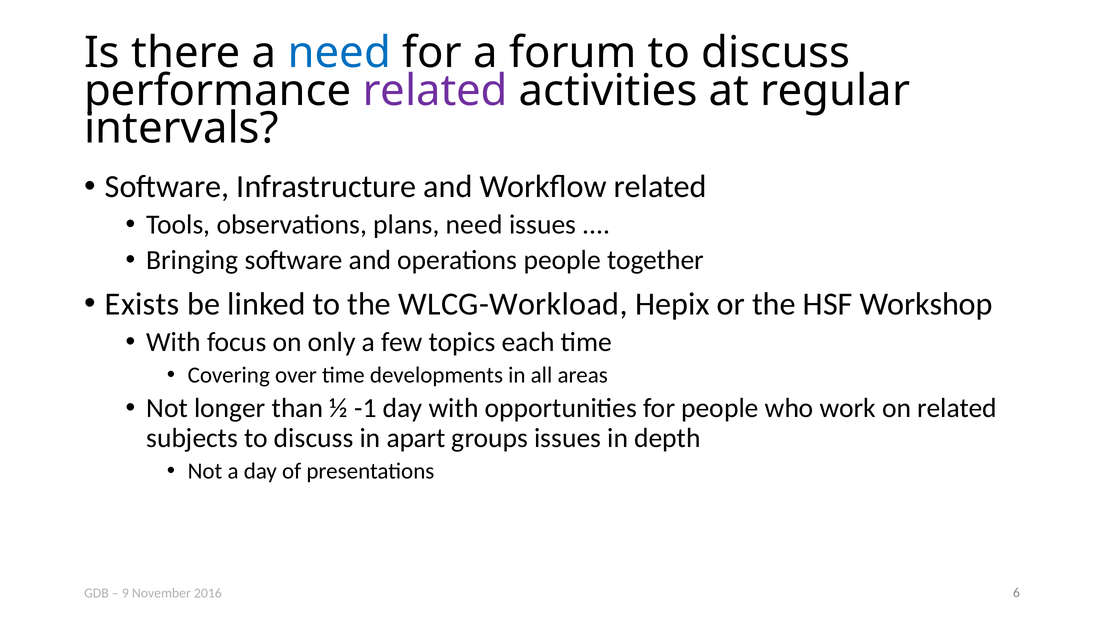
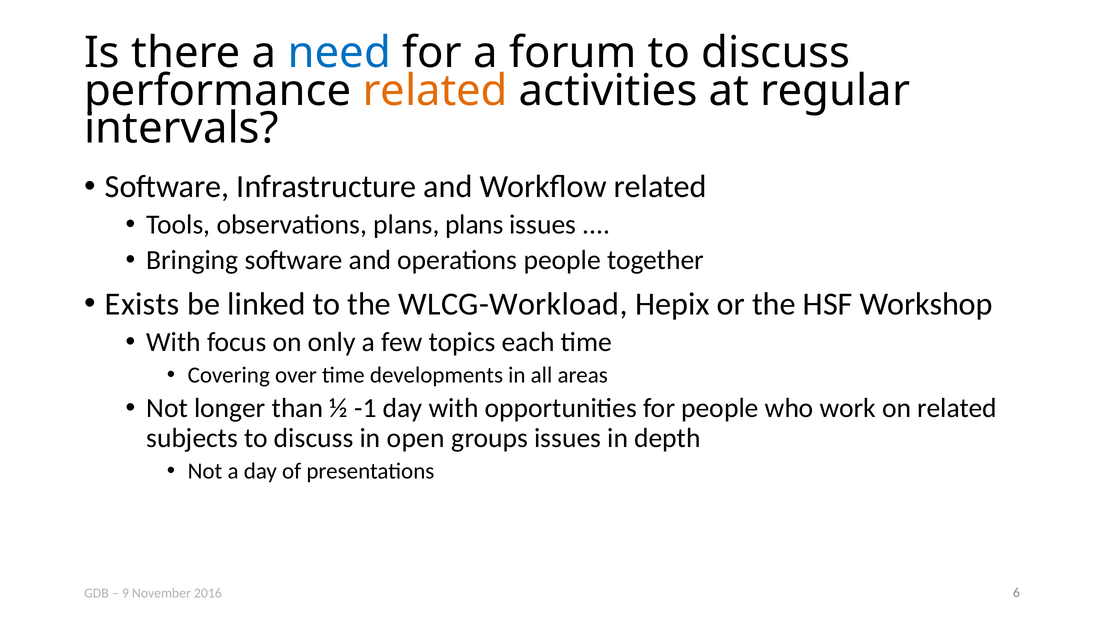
related at (435, 91) colour: purple -> orange
plans need: need -> plans
apart: apart -> open
